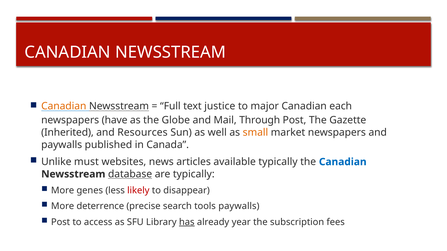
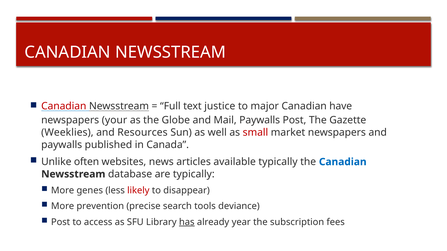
Canadian at (64, 106) colour: orange -> red
each: each -> have
have: have -> your
Mail Through: Through -> Paywalls
Inherited: Inherited -> Weeklies
small colour: orange -> red
must: must -> often
database underline: present -> none
deterrence: deterrence -> prevention
tools paywalls: paywalls -> deviance
